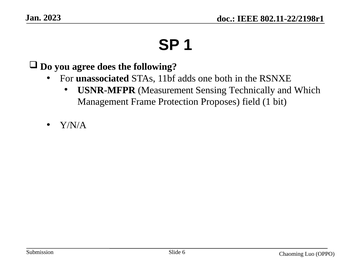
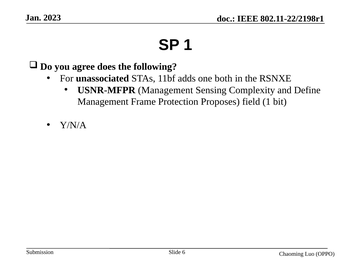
USNR-MFPR Measurement: Measurement -> Management
Technically: Technically -> Complexity
Which: Which -> Define
